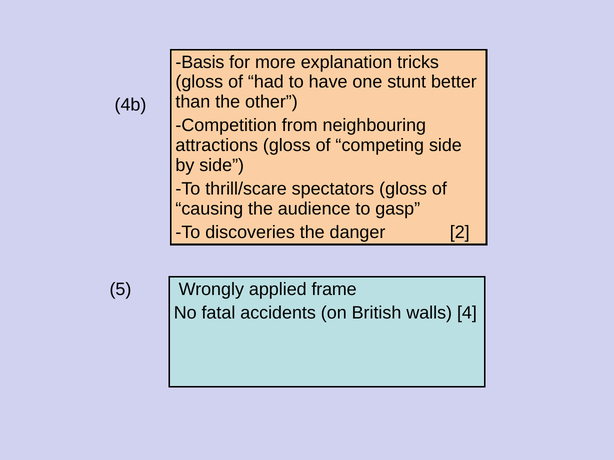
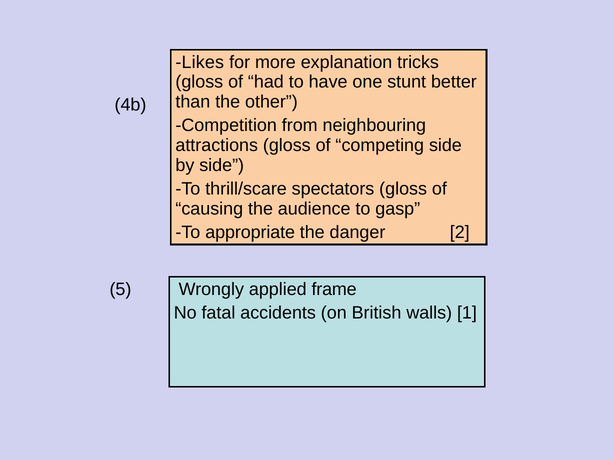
Basis: Basis -> Likes
discoveries: discoveries -> appropriate
4: 4 -> 1
